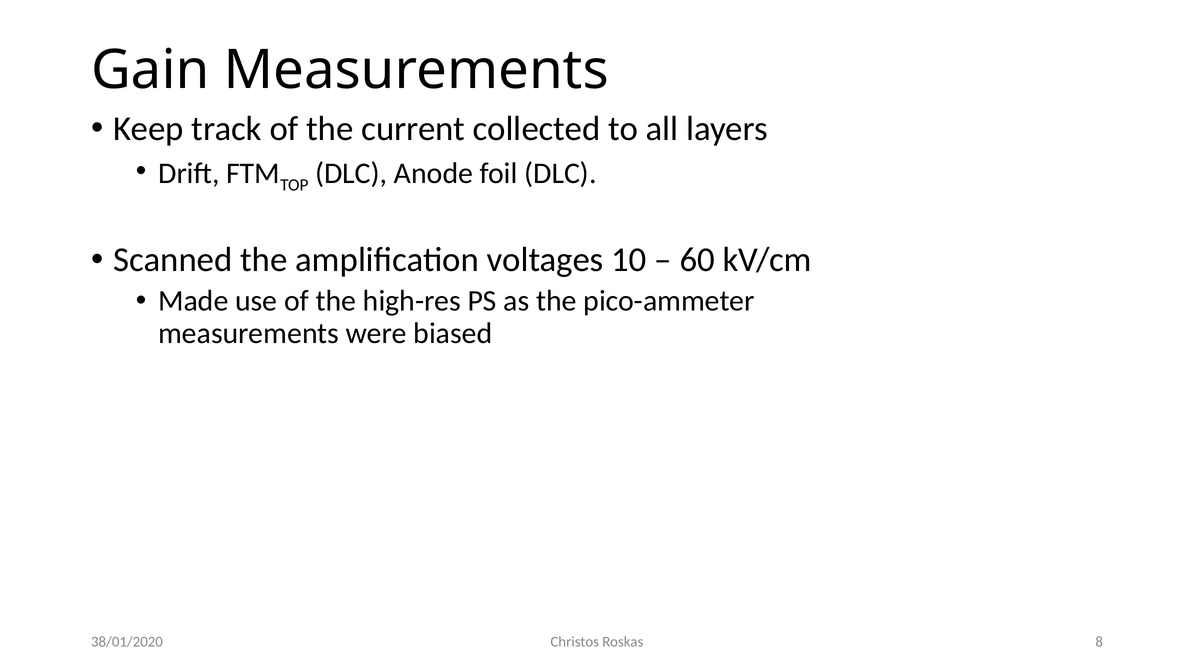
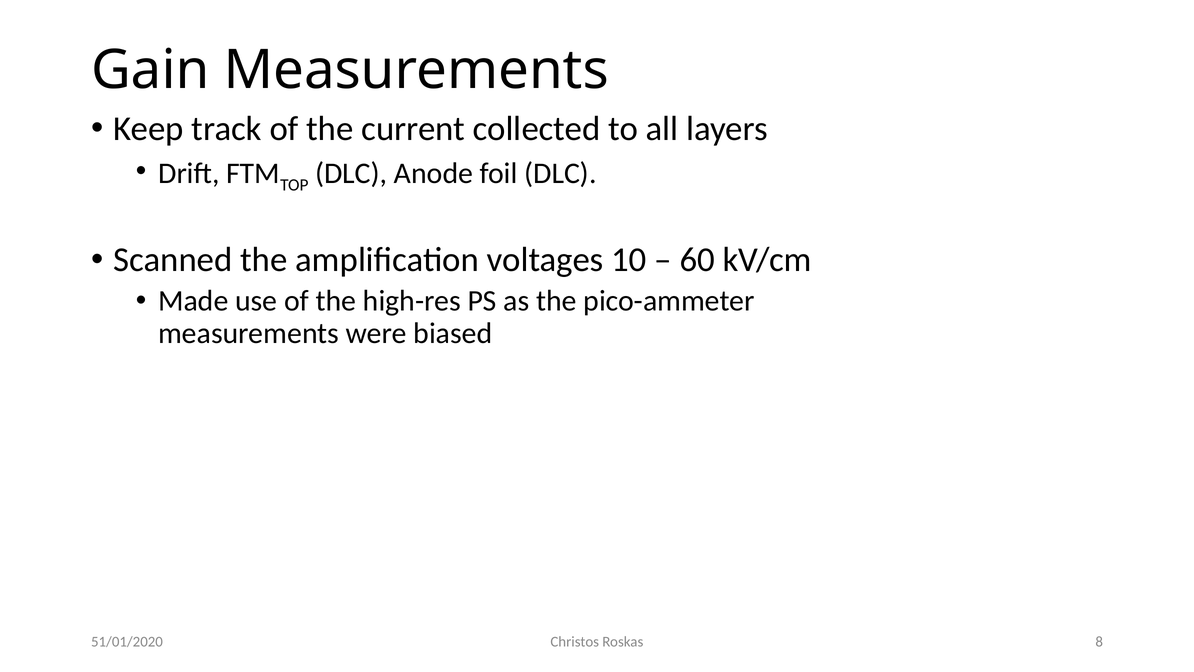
38/01/2020: 38/01/2020 -> 51/01/2020
